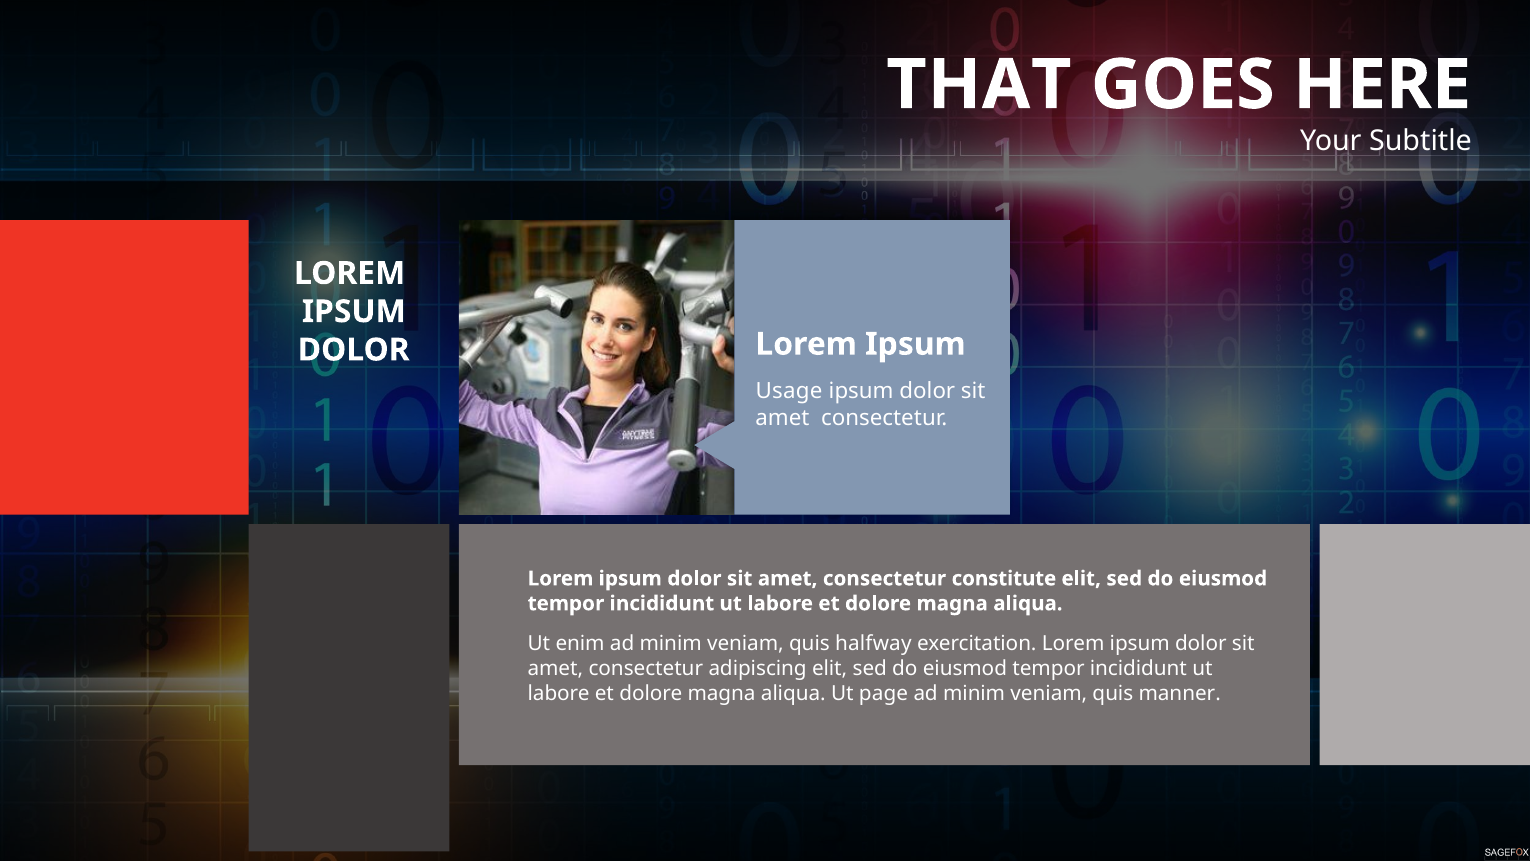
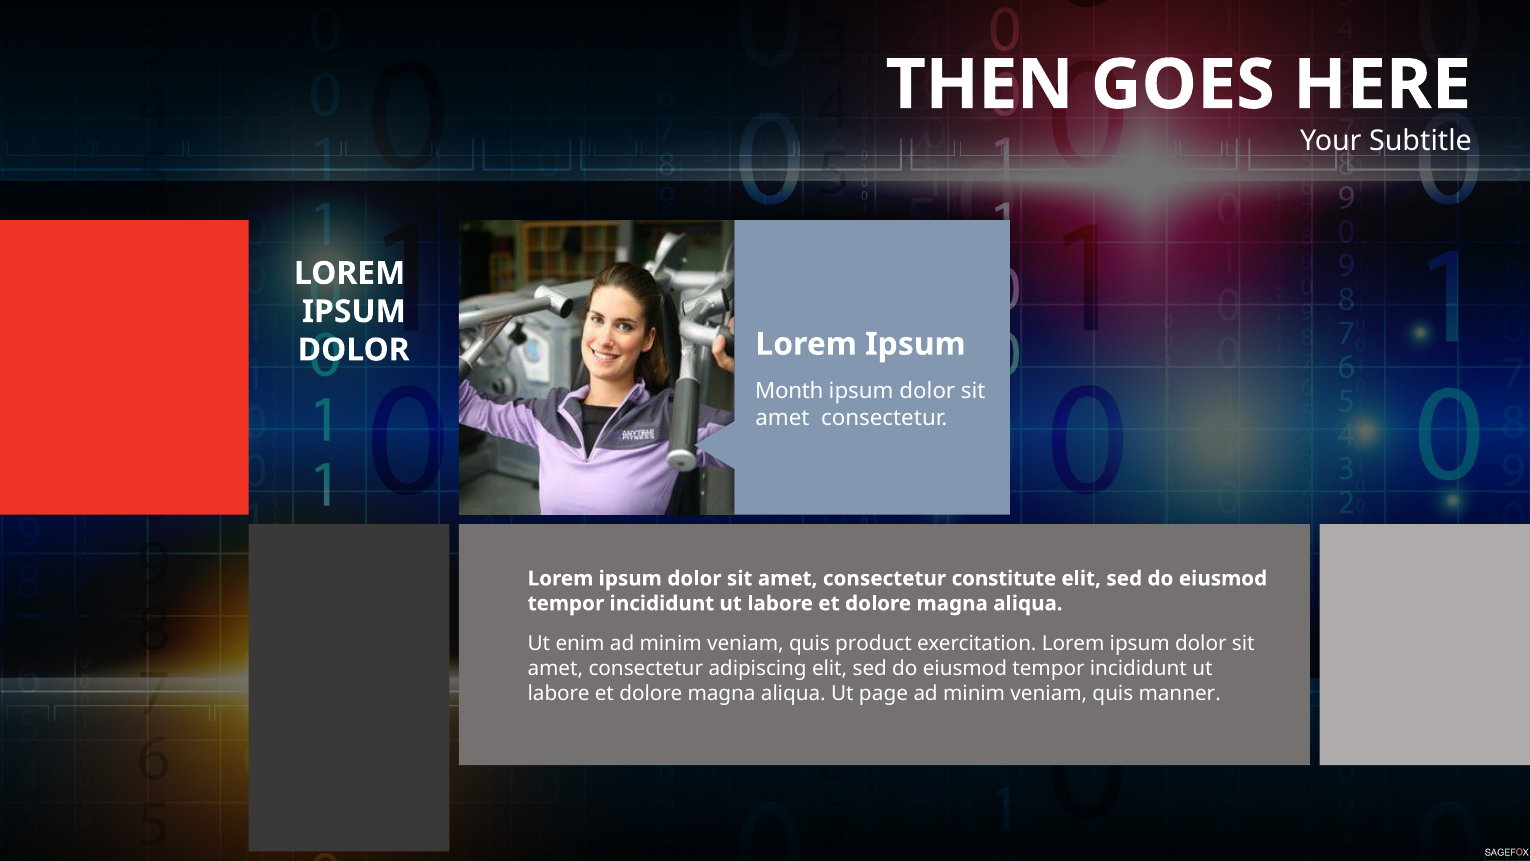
THAT: THAT -> THEN
Usage: Usage -> Month
halfway: halfway -> product
